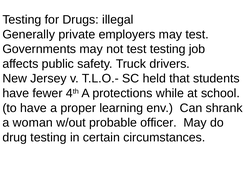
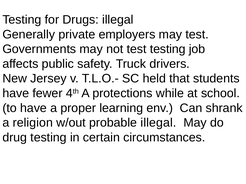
woman: woman -> religion
probable officer: officer -> illegal
